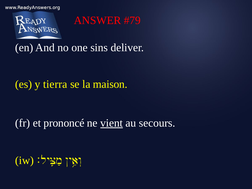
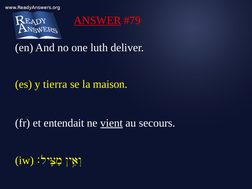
ANSWER underline: none -> present
sins: sins -> luth
prononcé: prononcé -> entendait
